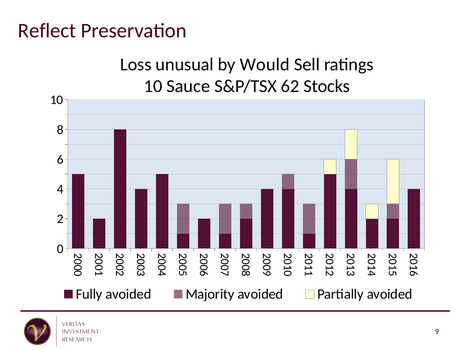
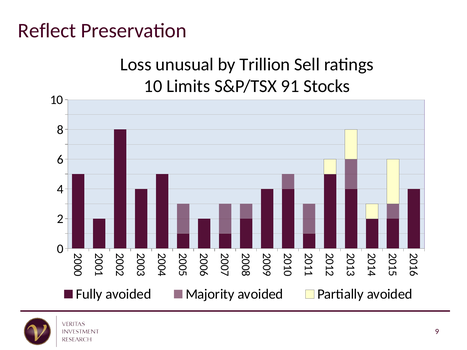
Would: Would -> Trillion
Sauce: Sauce -> Limits
62: 62 -> 91
